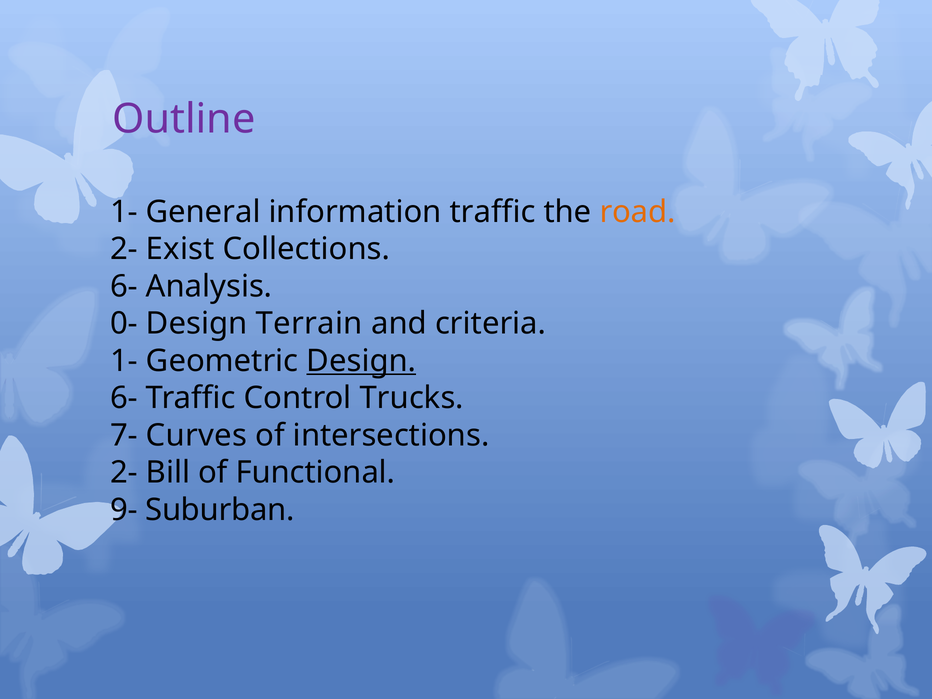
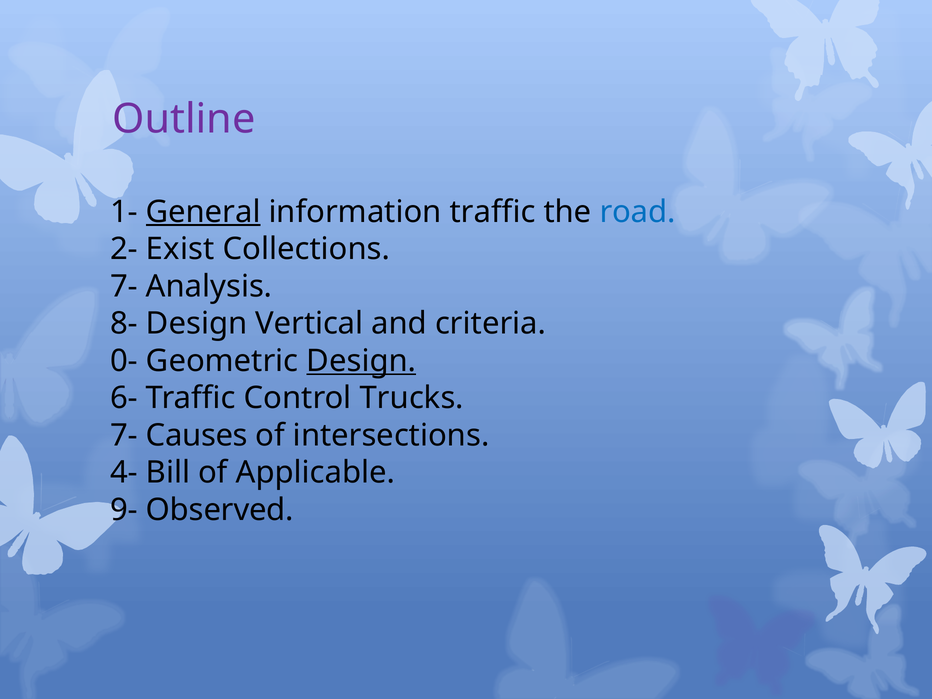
General underline: none -> present
road colour: orange -> blue
6- at (124, 286): 6- -> 7-
0-: 0- -> 8-
Terrain: Terrain -> Vertical
1- at (124, 361): 1- -> 0-
Curves: Curves -> Causes
2- at (124, 473): 2- -> 4-
Functional: Functional -> Applicable
Suburban: Suburban -> Observed
